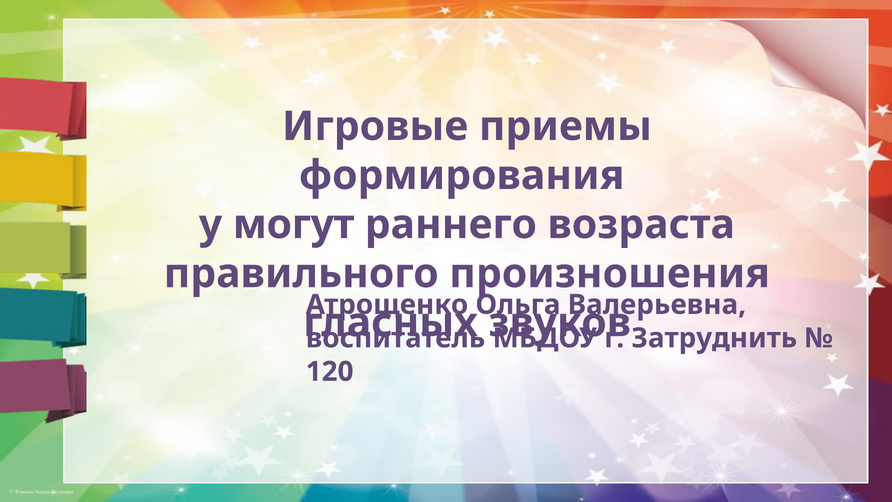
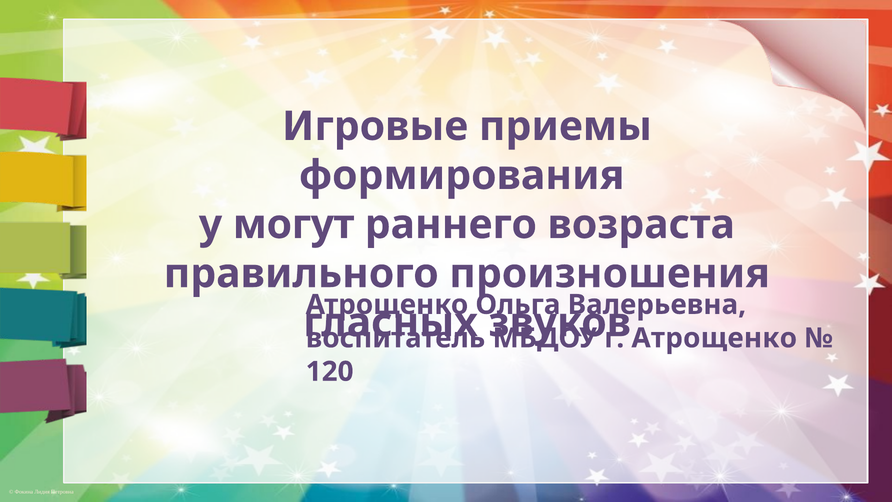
Затруднить at (714, 338): Затруднить -> Атрощенко
